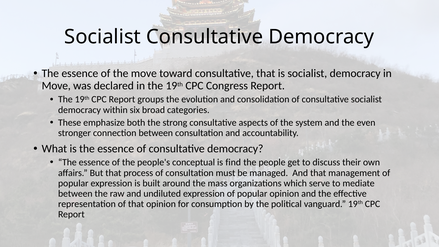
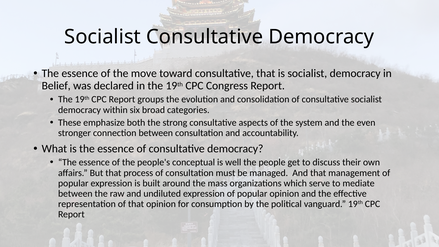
Move at (56, 86): Move -> Belief
find: find -> well
